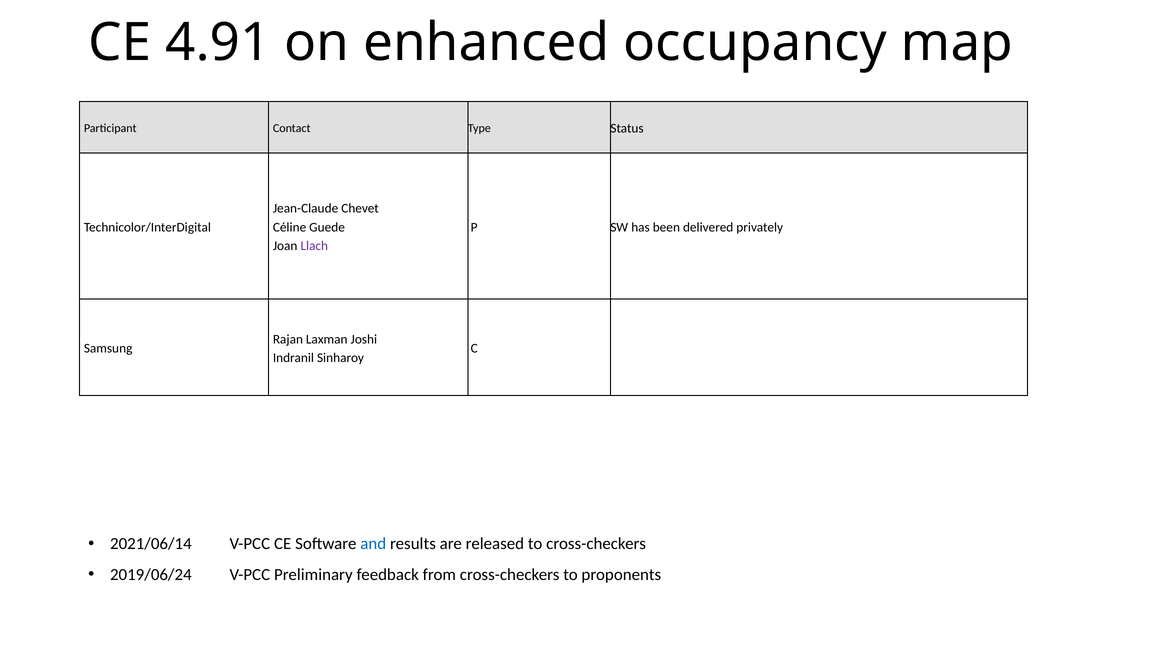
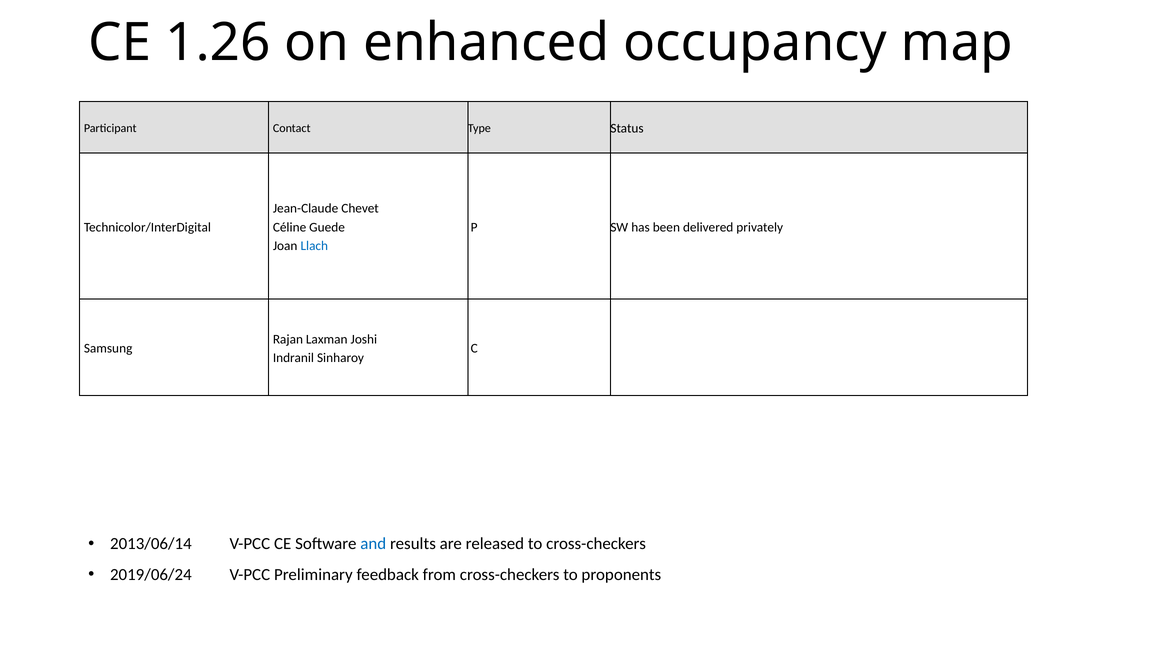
4.91: 4.91 -> 1.26
Llach colour: purple -> blue
2021/06/14: 2021/06/14 -> 2013/06/14
